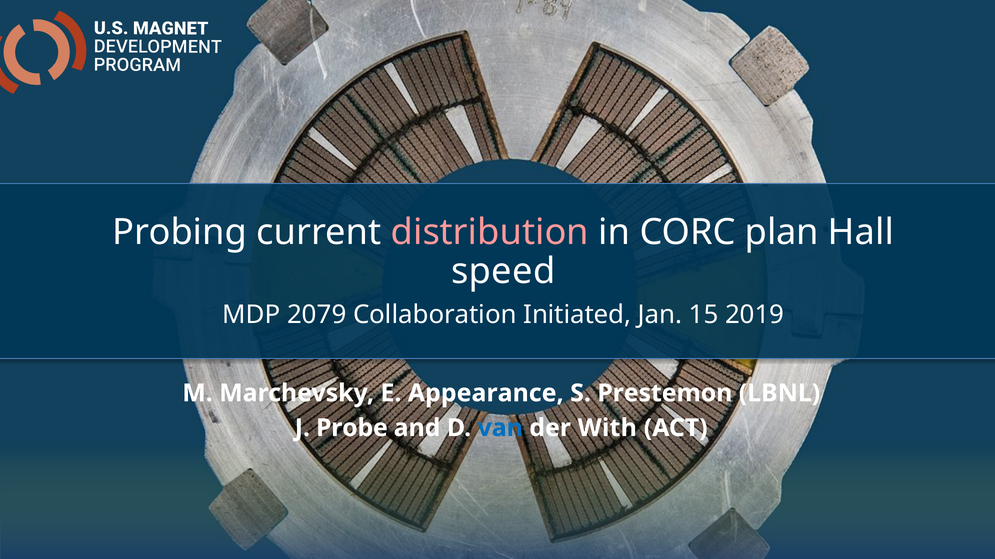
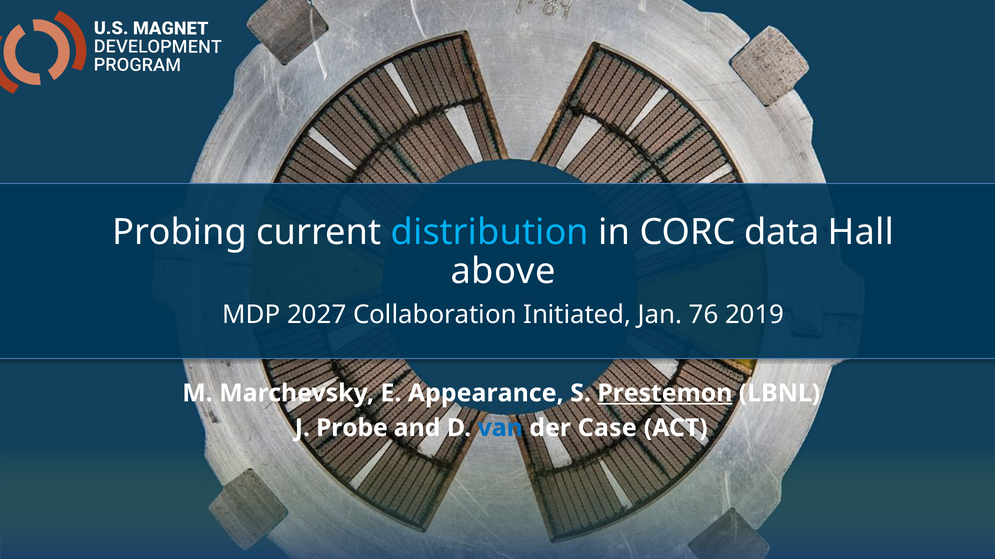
distribution colour: pink -> light blue
plan: plan -> data
speed: speed -> above
2079: 2079 -> 2027
15: 15 -> 76
Prestemon underline: none -> present
With: With -> Case
